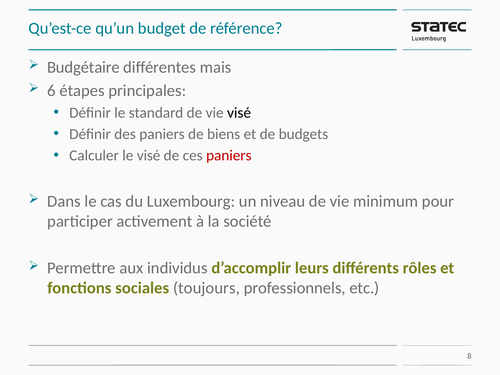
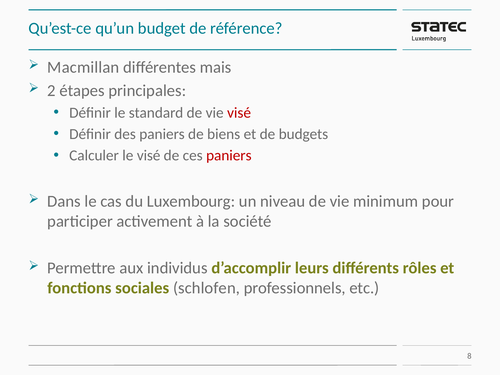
Budgétaire: Budgétaire -> Macmillan
6: 6 -> 2
visé at (239, 113) colour: black -> red
toujours: toujours -> schlofen
